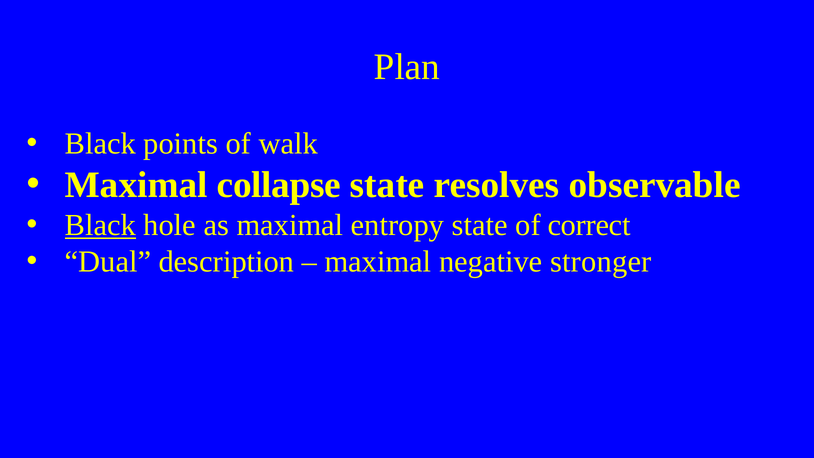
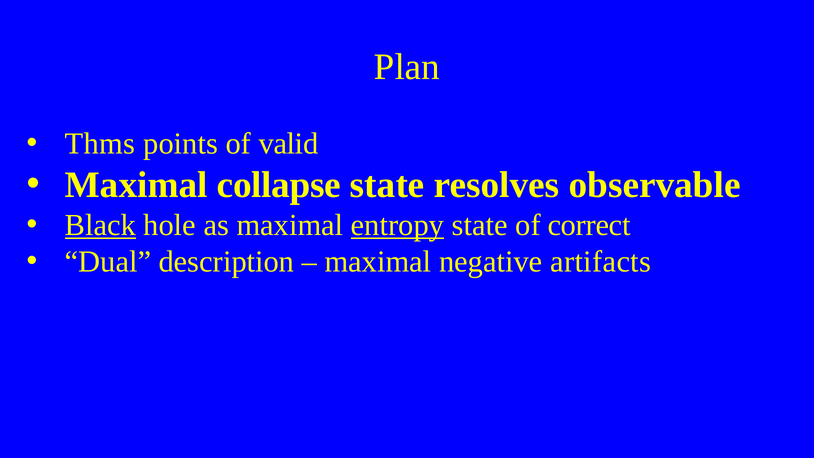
Black at (100, 144): Black -> Thms
walk: walk -> valid
entropy underline: none -> present
stronger: stronger -> artifacts
